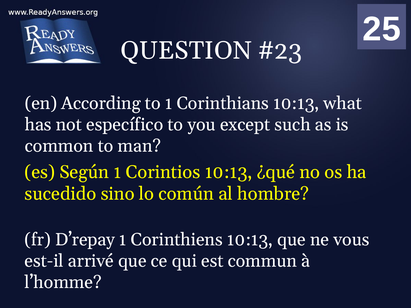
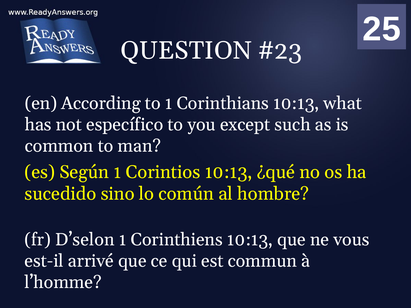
D’repay: D’repay -> D’selon
